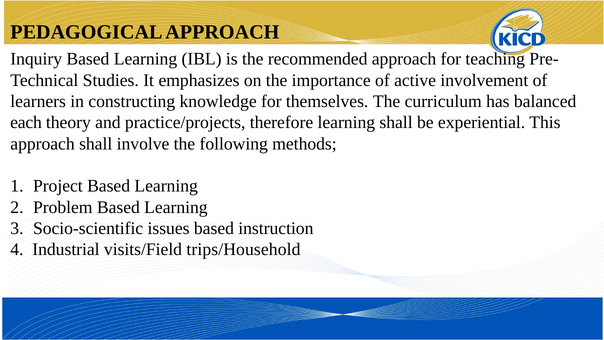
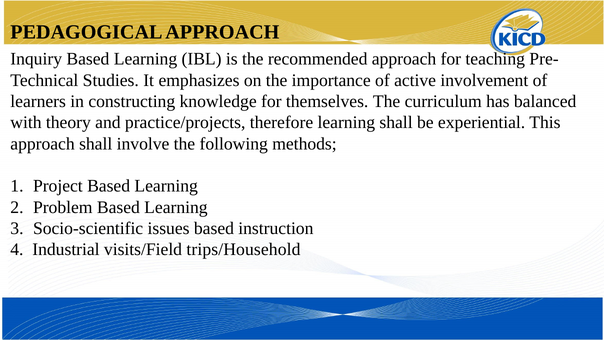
each: each -> with
